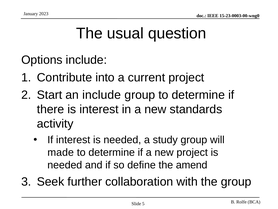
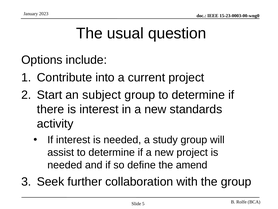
an include: include -> subject
made: made -> assist
